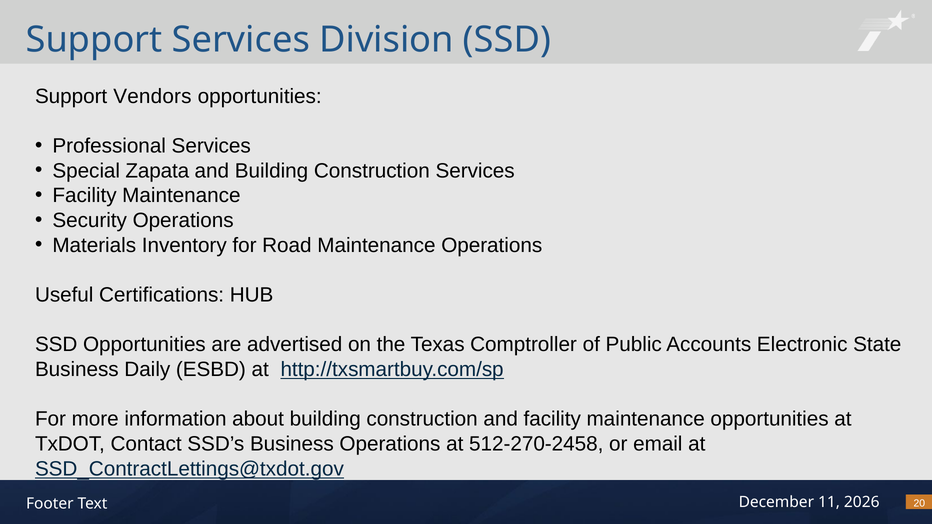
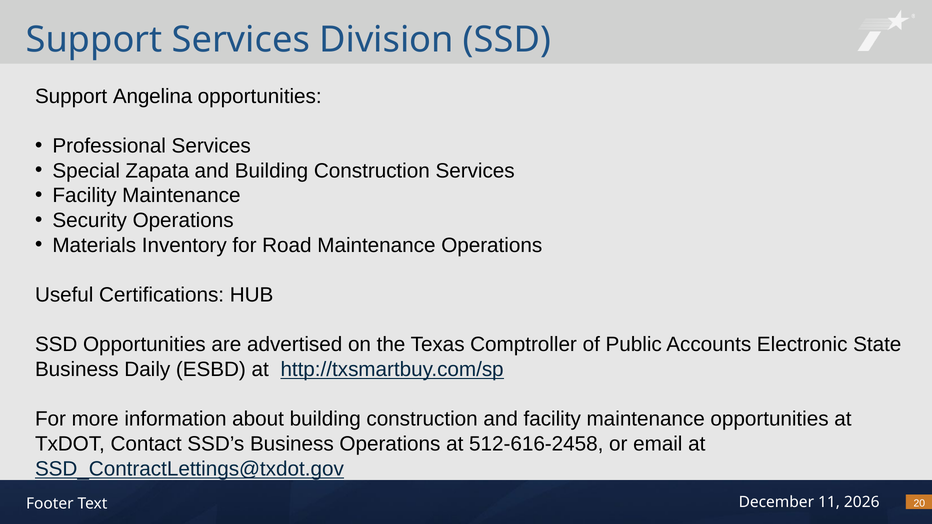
Vendors: Vendors -> Angelina
512-270-2458: 512-270-2458 -> 512-616-2458
